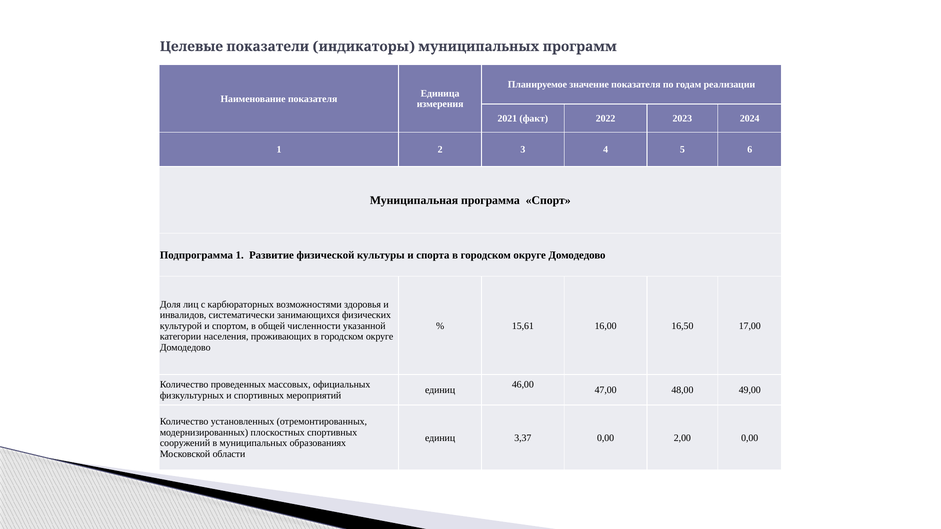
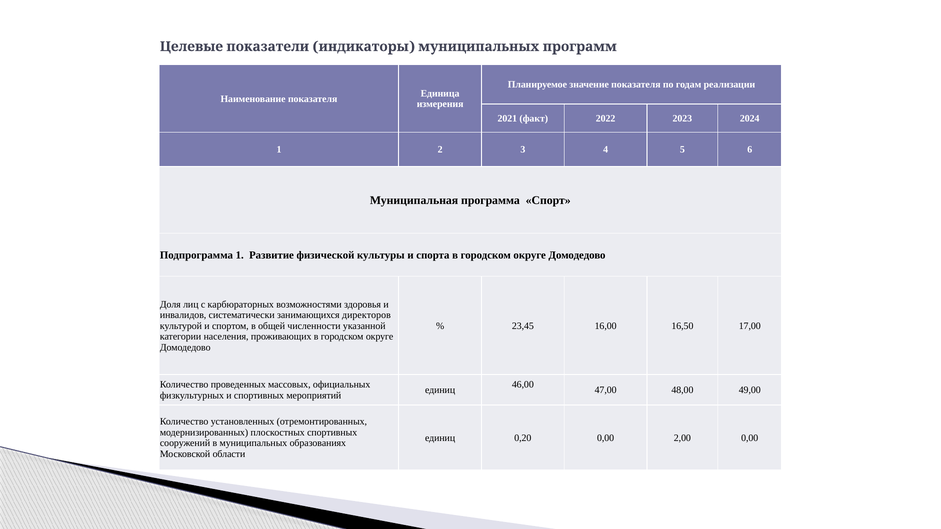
физических: физических -> директоров
15,61: 15,61 -> 23,45
3,37: 3,37 -> 0,20
